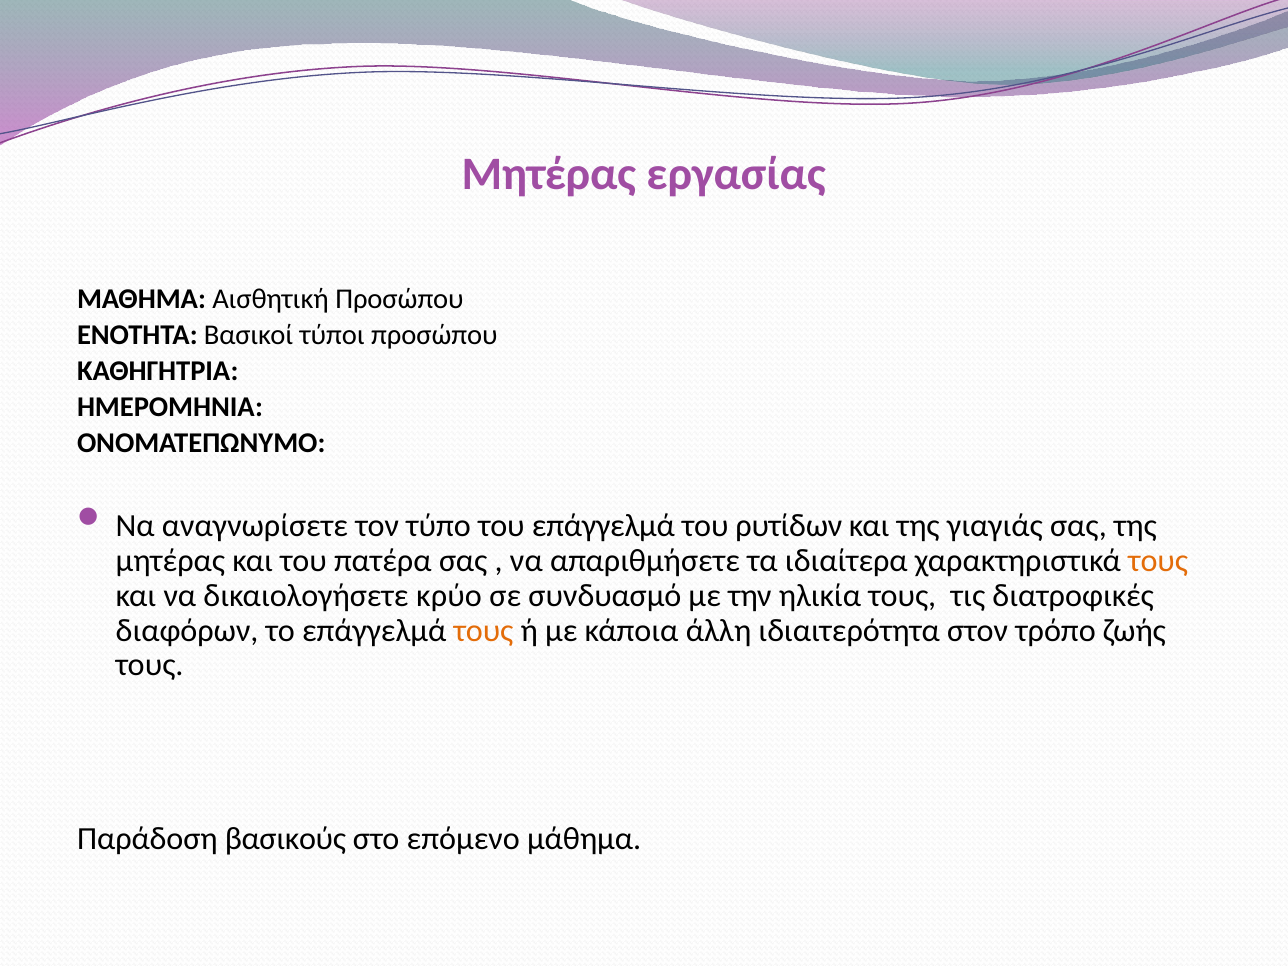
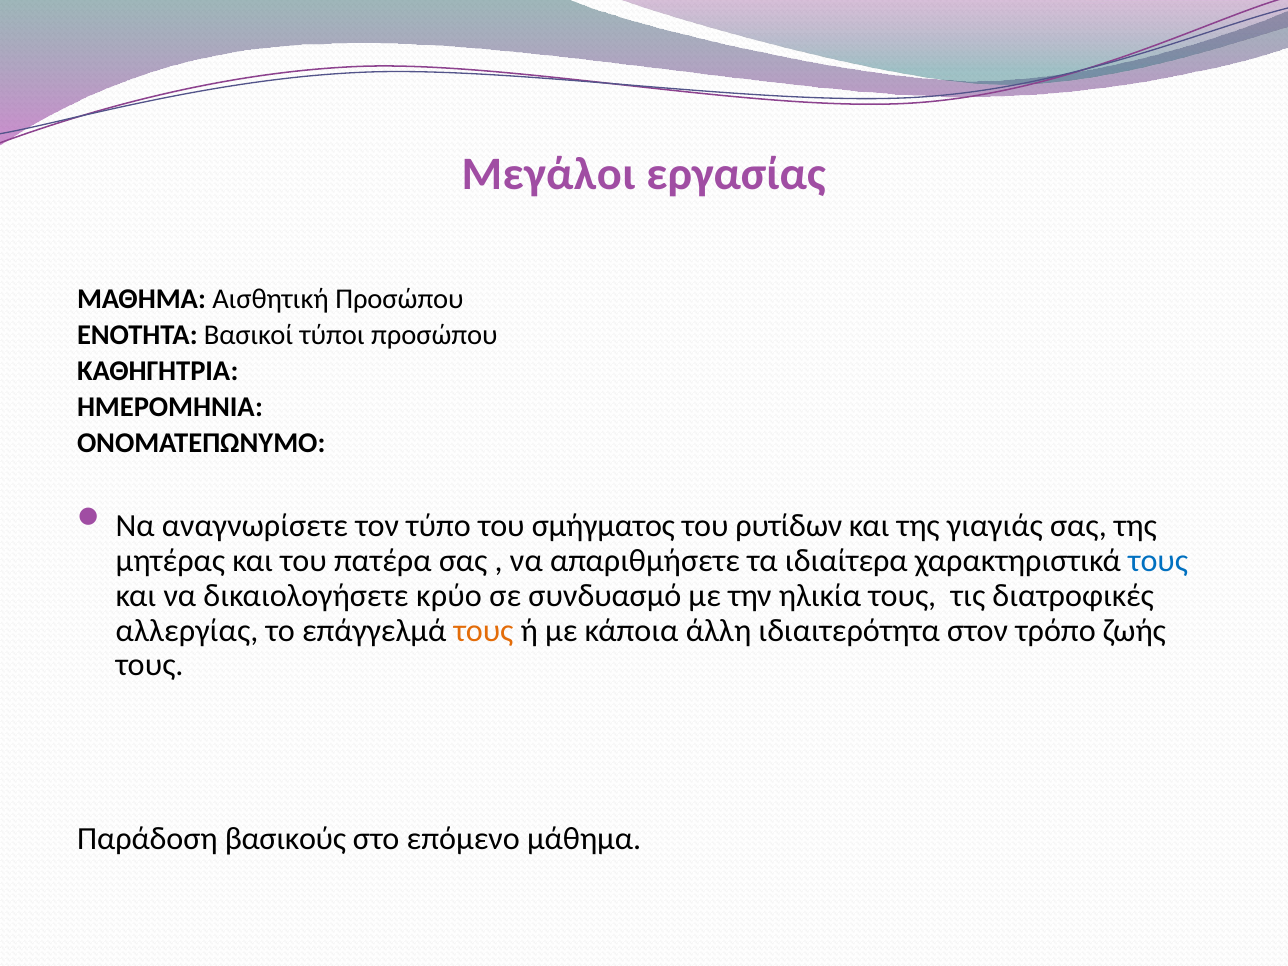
Μητέρας at (549, 174): Μητέρας -> Μεγάλοι
του επάγγελμά: επάγγελμά -> σμήγματος
τους at (1158, 561) colour: orange -> blue
διαφόρων: διαφόρων -> αλλεργίας
